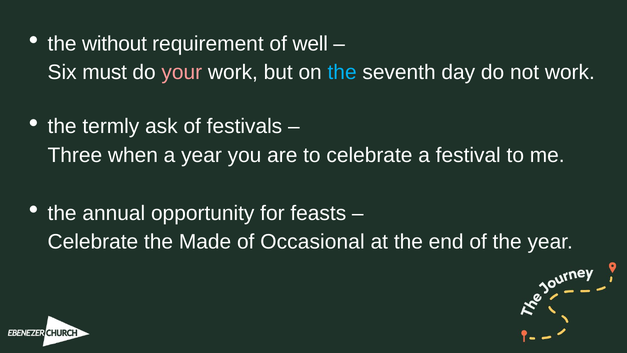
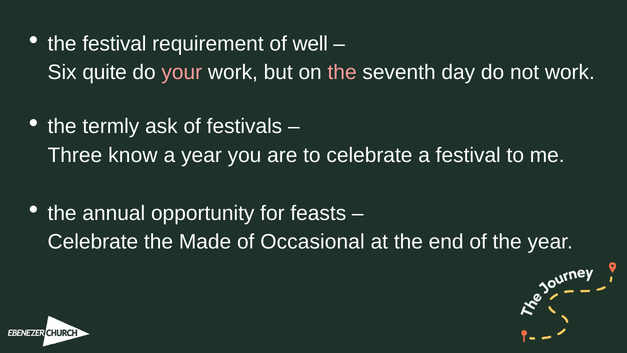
the without: without -> festival
must: must -> quite
the at (342, 73) colour: light blue -> pink
when: when -> know
